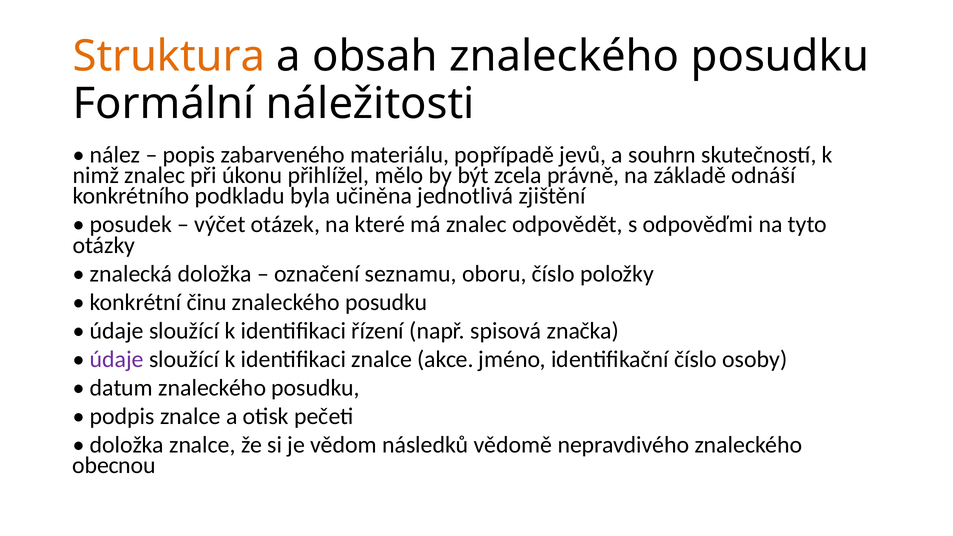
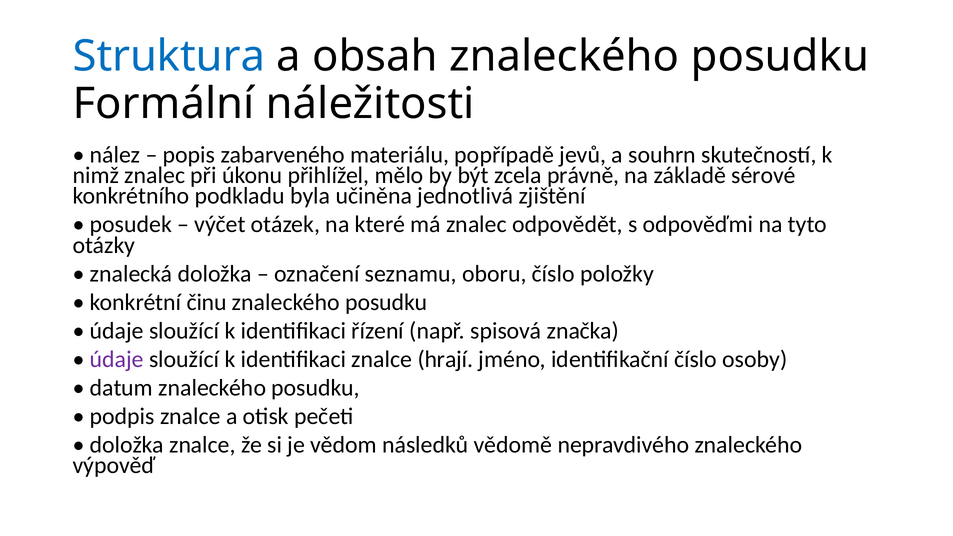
Struktura colour: orange -> blue
odnáší: odnáší -> sérové
akce: akce -> hrají
obecnou: obecnou -> výpověď
